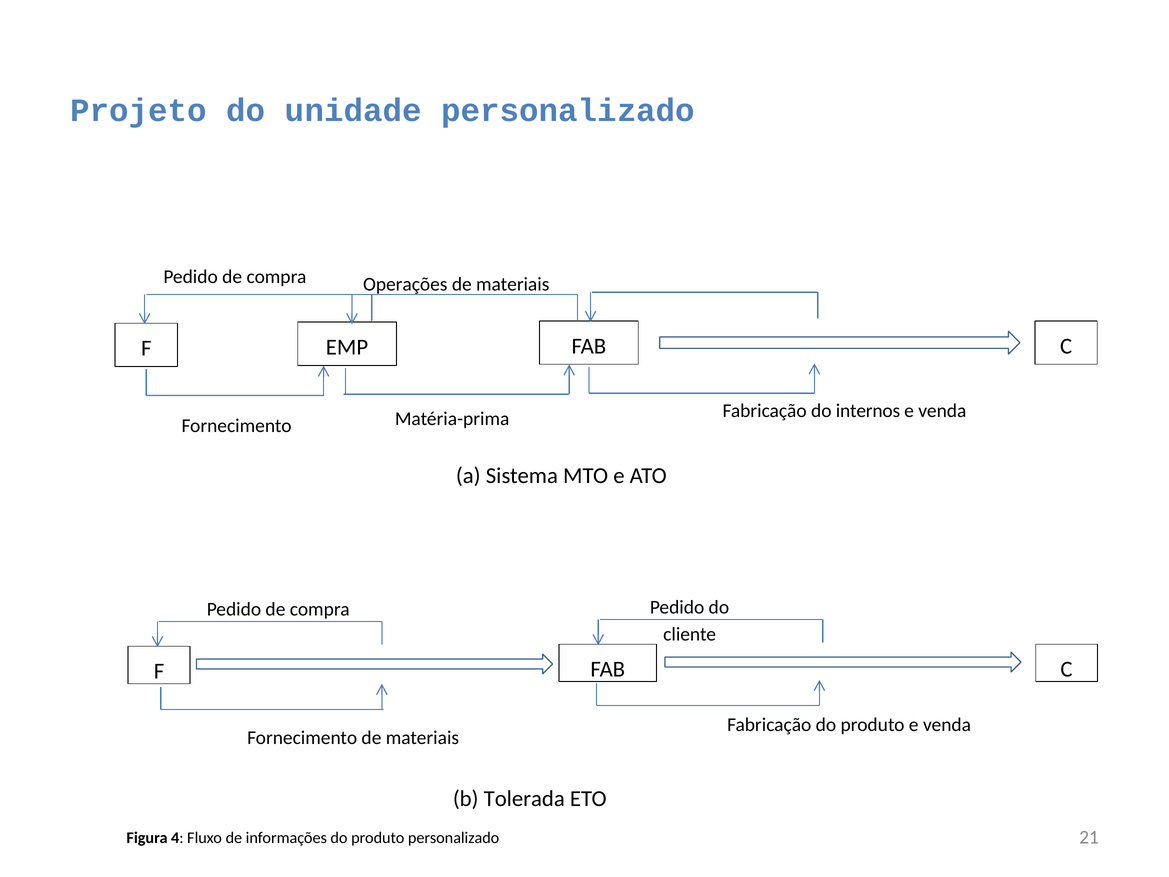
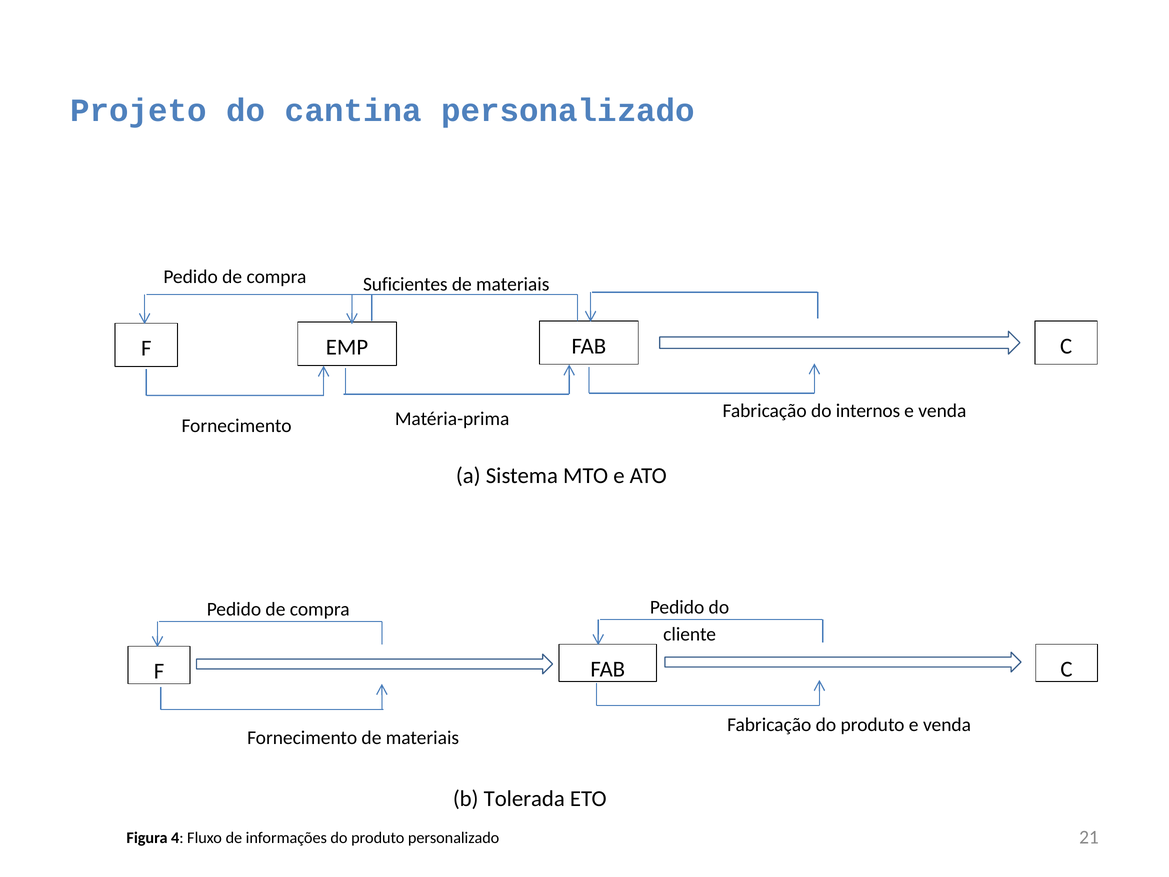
unidade: unidade -> cantina
Operações: Operações -> Suficientes
